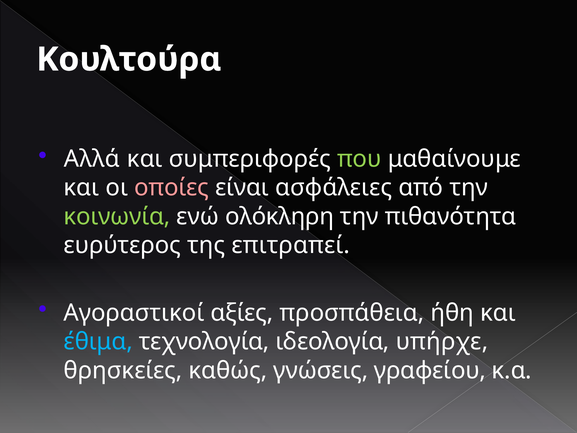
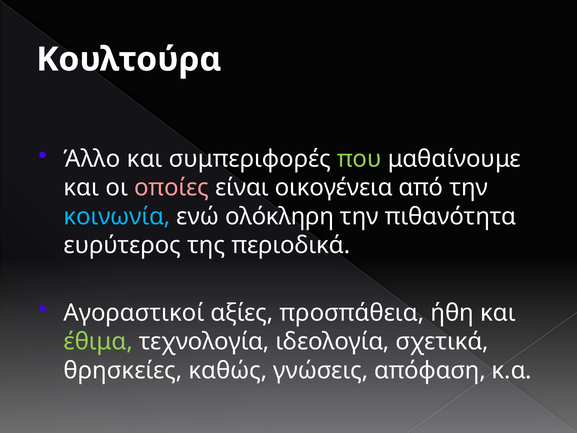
Αλλά: Αλλά -> Άλλο
ασφάλειες: ασφάλειες -> οικογένεια
κοινωνία colour: light green -> light blue
επιτραπεί: επιτραπεί -> περιοδικά
έθιμα colour: light blue -> light green
υπήρχε: υπήρχε -> σχετικά
γραφείου: γραφείου -> απόφαση
